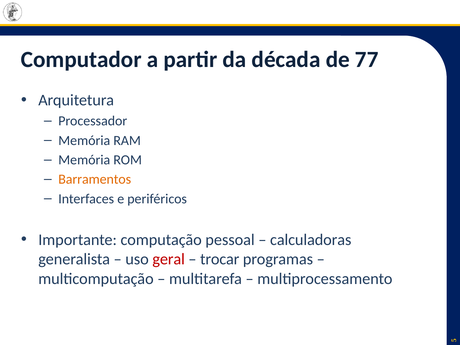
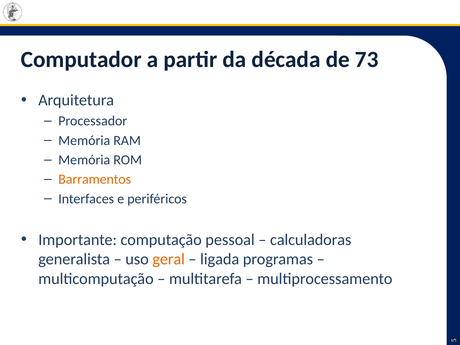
77: 77 -> 73
geral colour: red -> orange
trocar: trocar -> ligada
